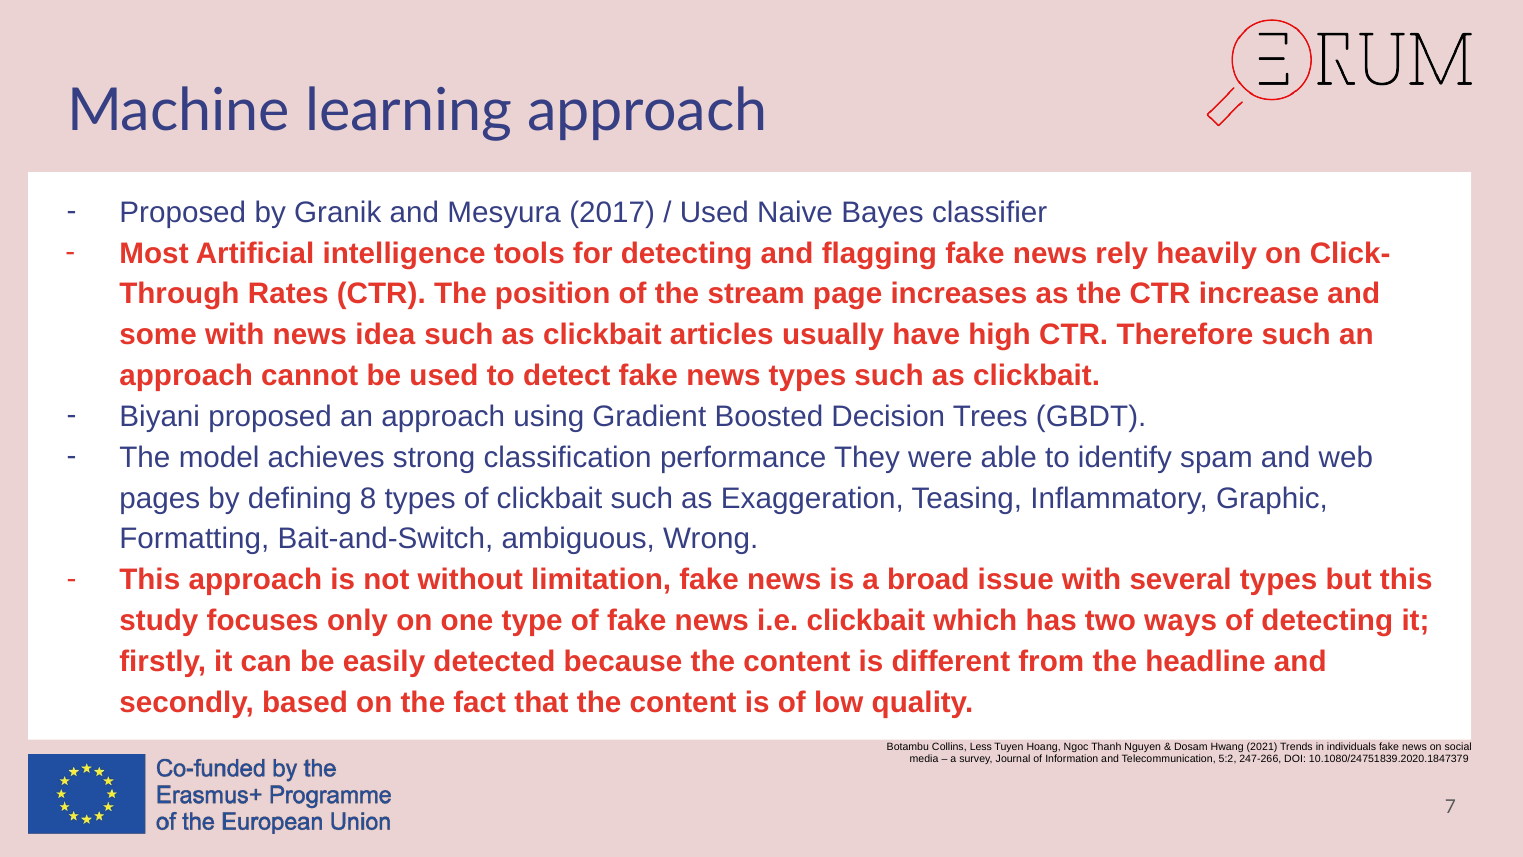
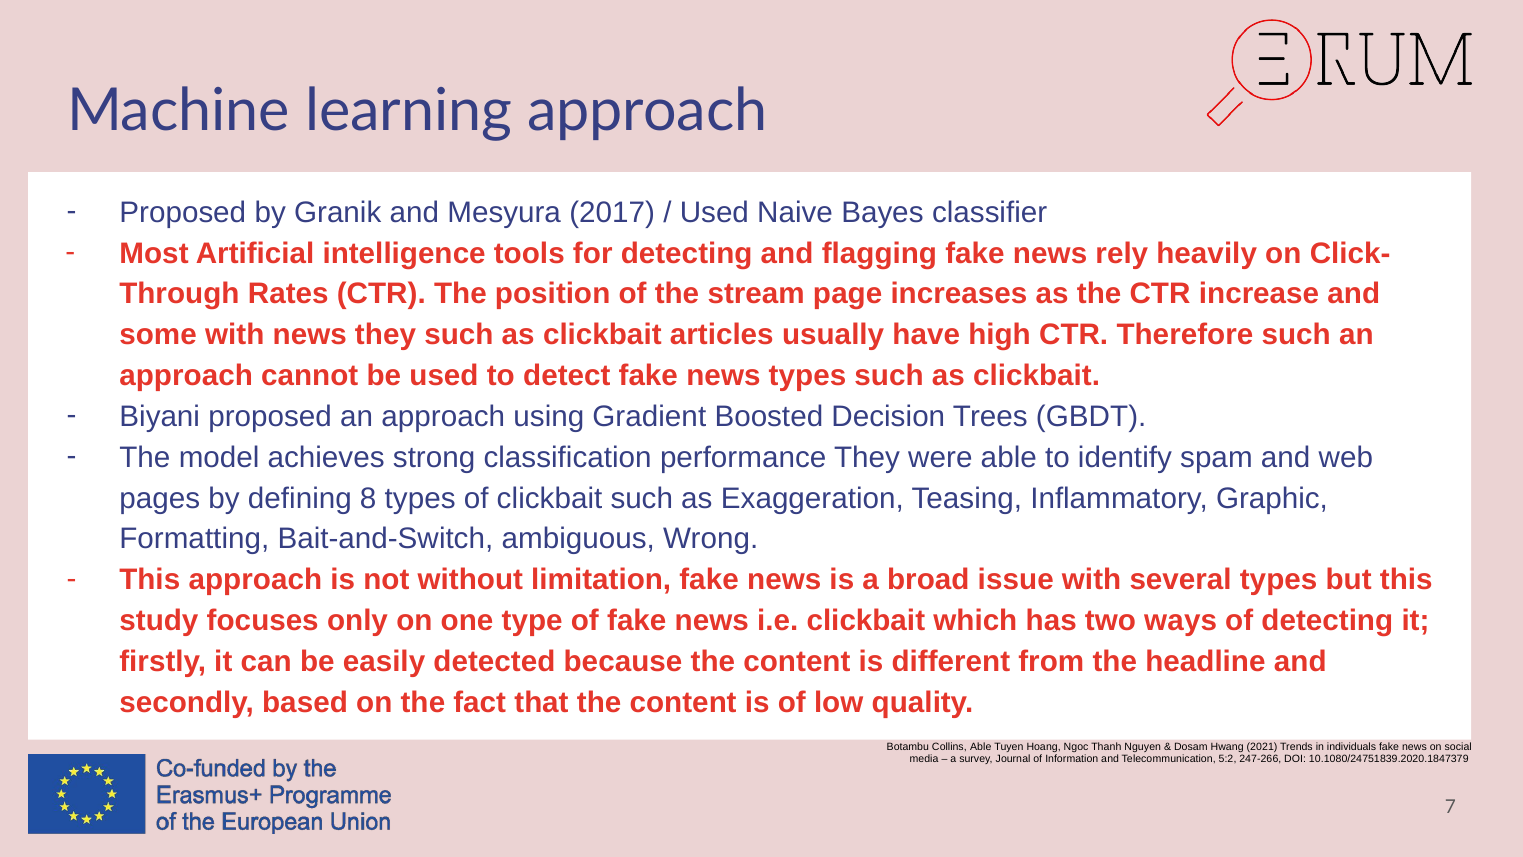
news idea: idea -> they
Collins Less: Less -> Able
